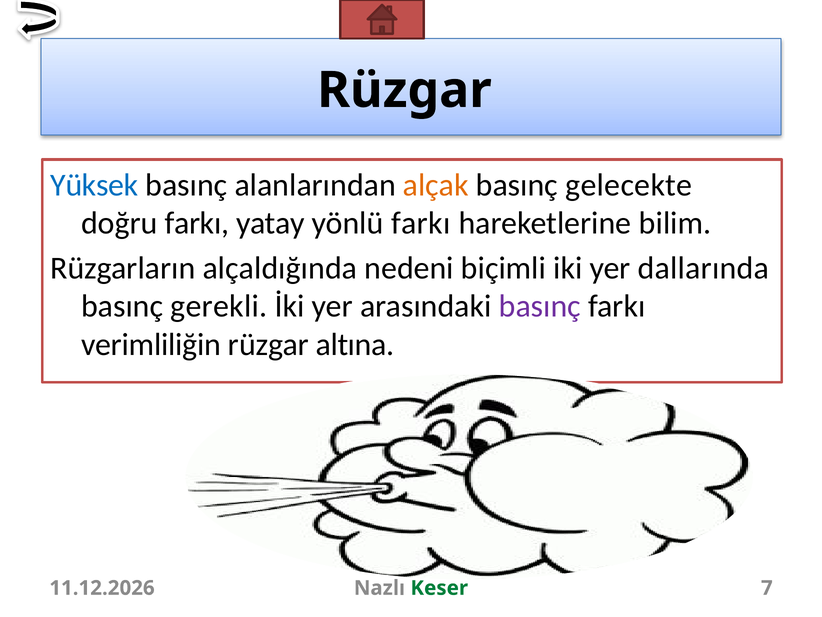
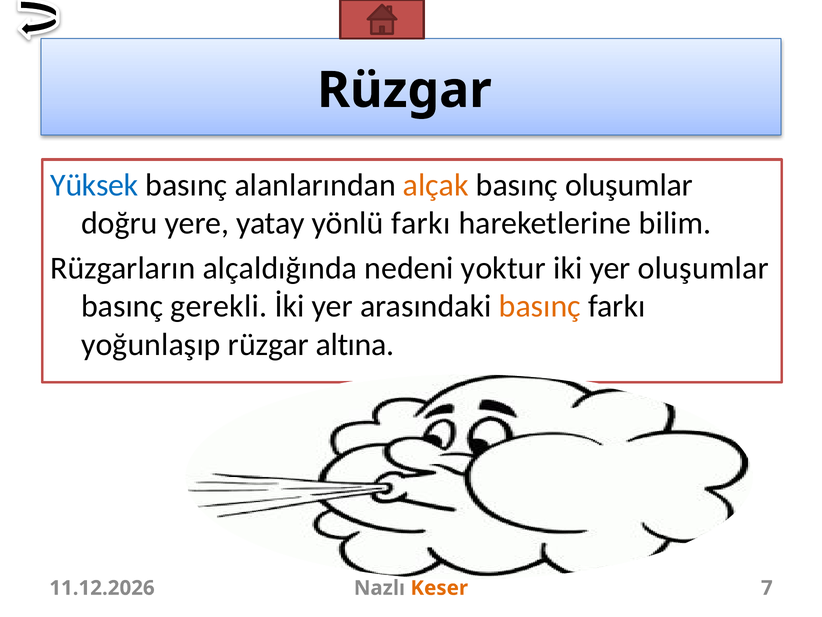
basınç gelecekte: gelecekte -> oluşumlar
doğru farkı: farkı -> yere
biçimli: biçimli -> yoktur
yer dallarında: dallarında -> oluşumlar
basınç at (540, 306) colour: purple -> orange
verimliliğin: verimliliğin -> yoğunlaşıp
Keser colour: green -> orange
